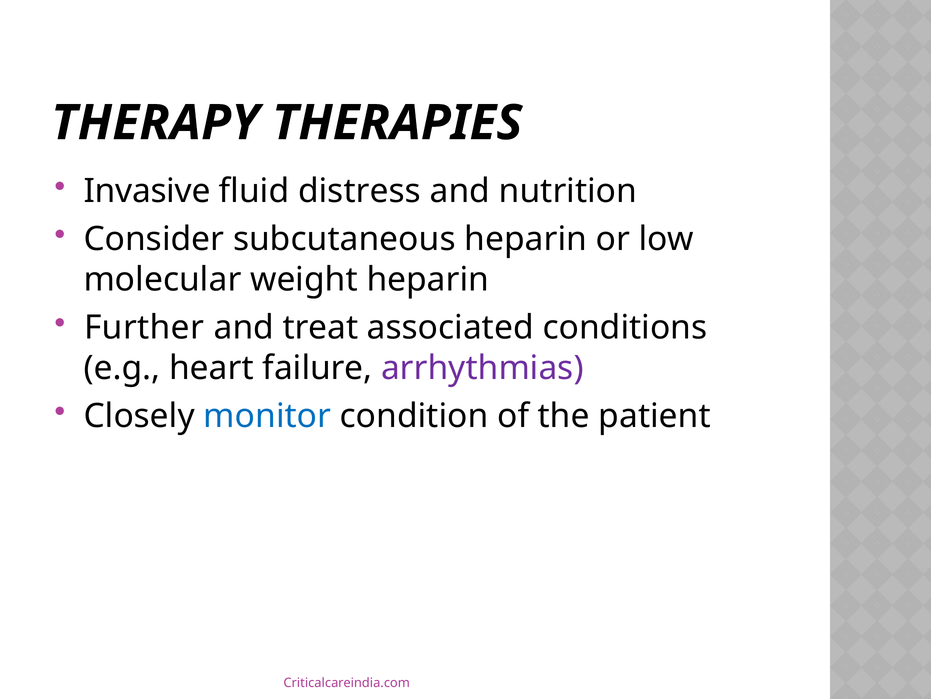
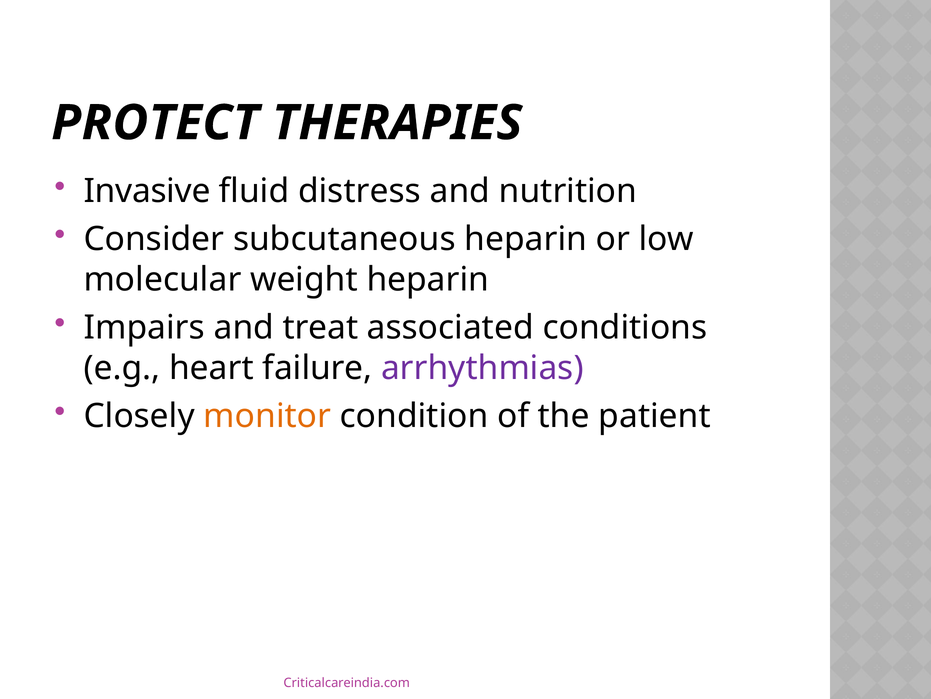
THERAPY: THERAPY -> PROTECT
Further: Further -> Impairs
monitor colour: blue -> orange
